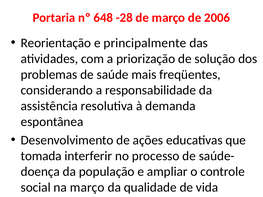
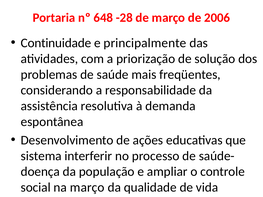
Reorientação: Reorientação -> Continuidade
tomada: tomada -> sistema
